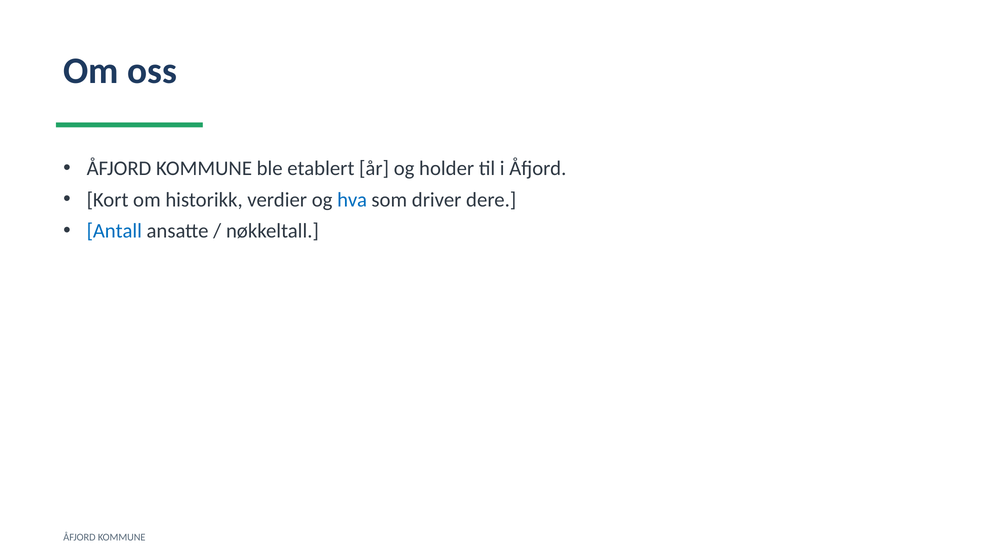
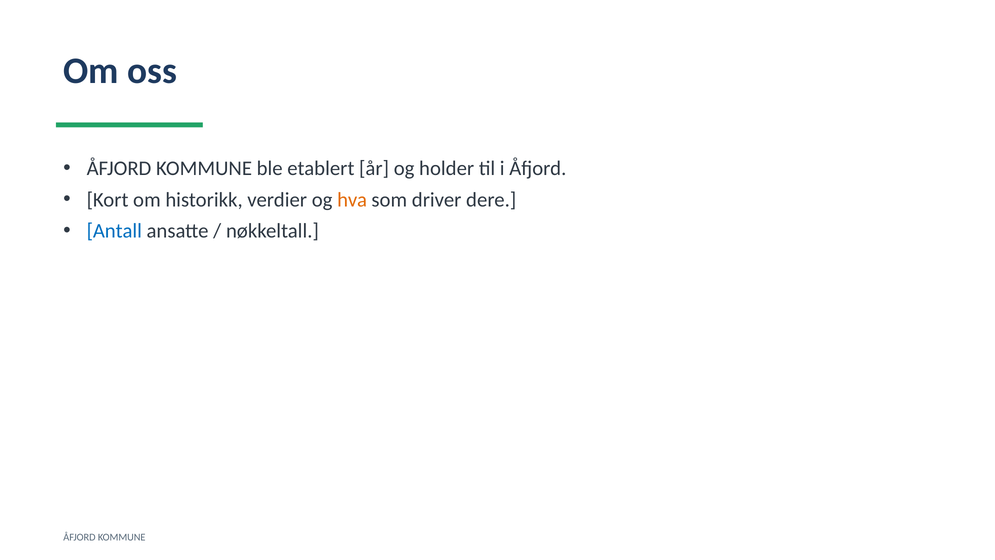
hva colour: blue -> orange
